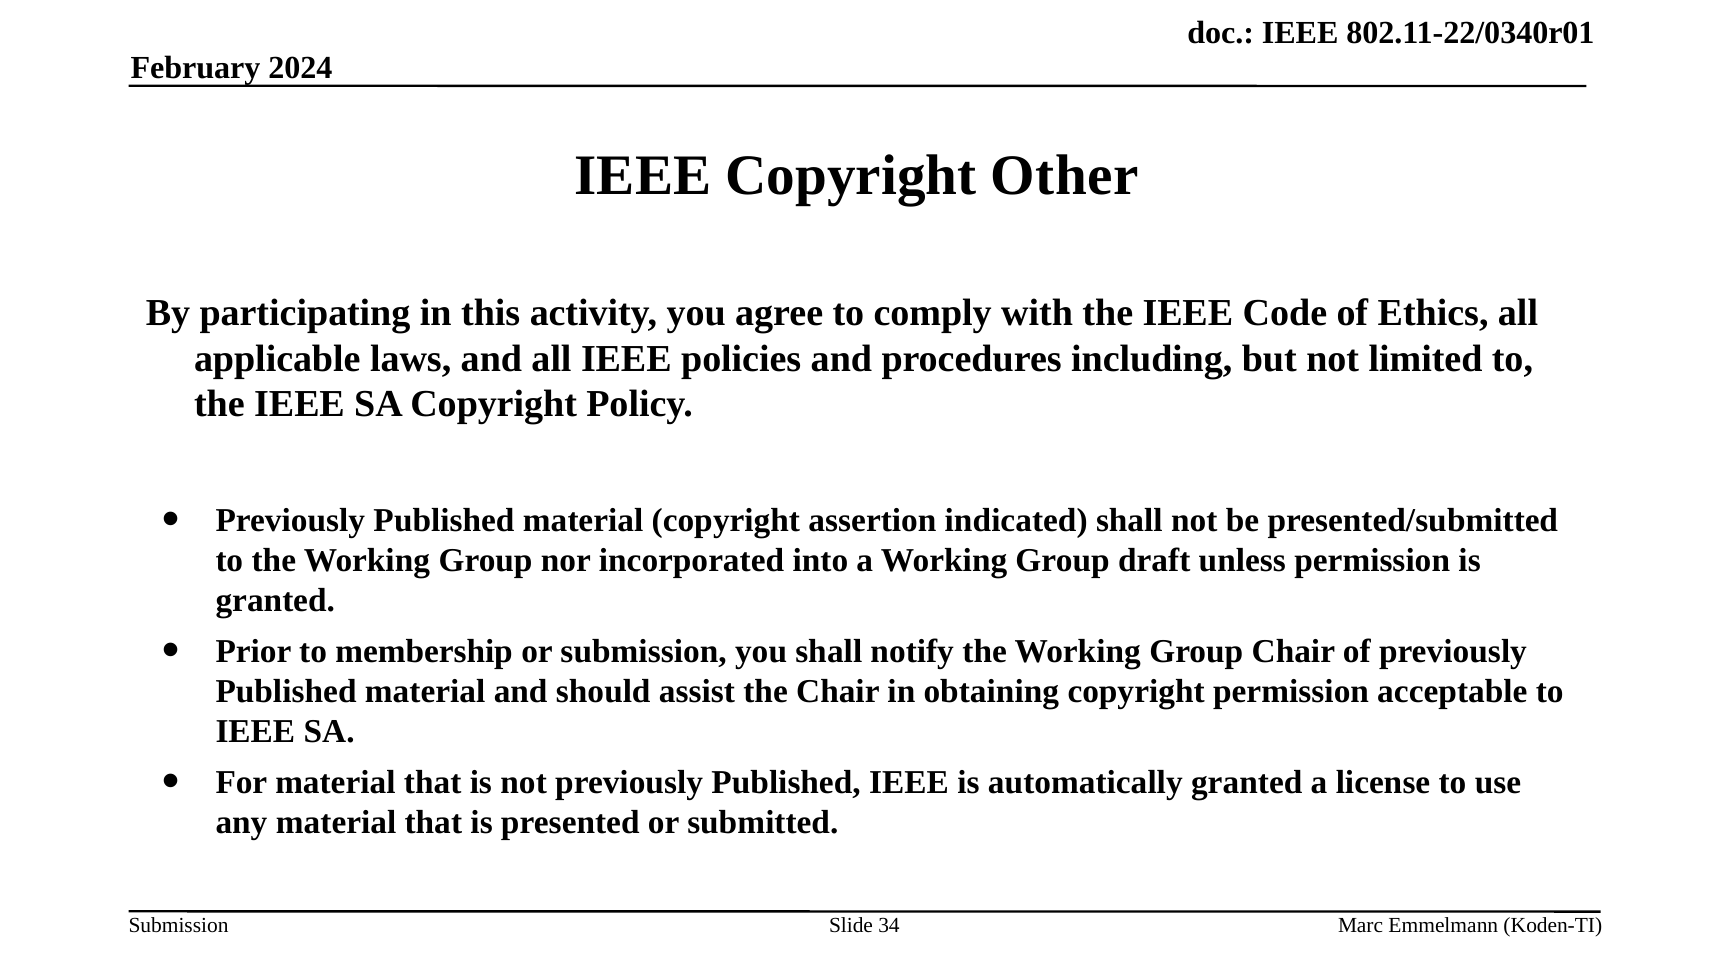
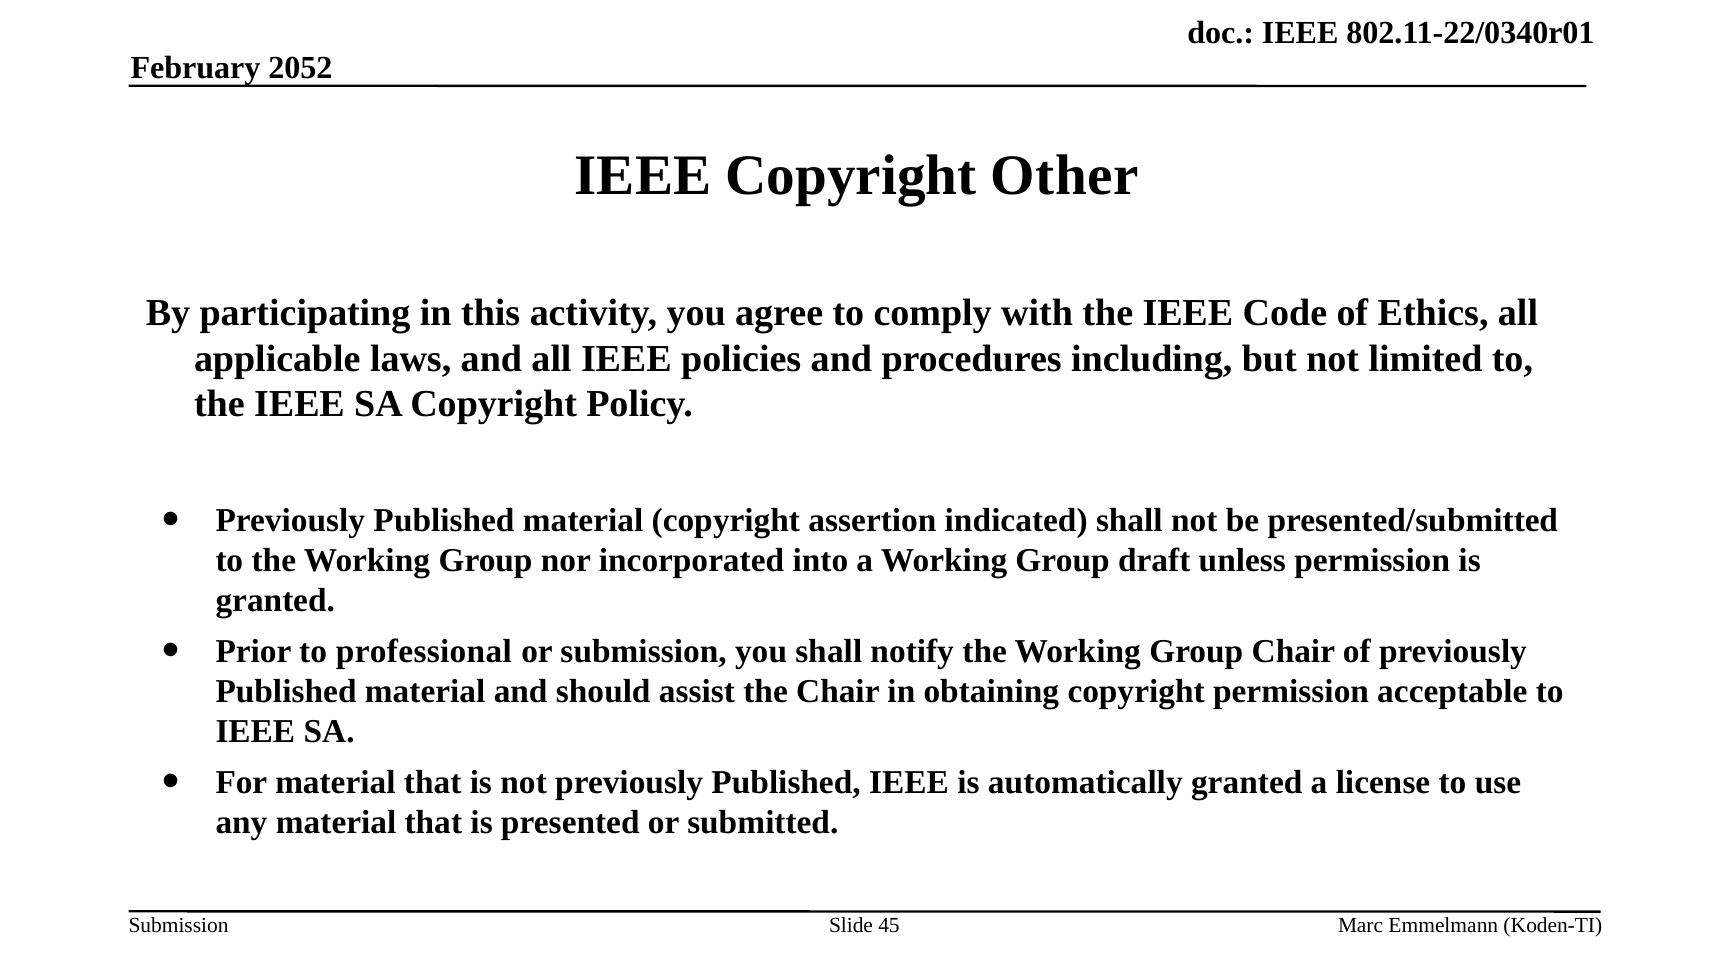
2024: 2024 -> 2052
membership: membership -> professional
34: 34 -> 45
